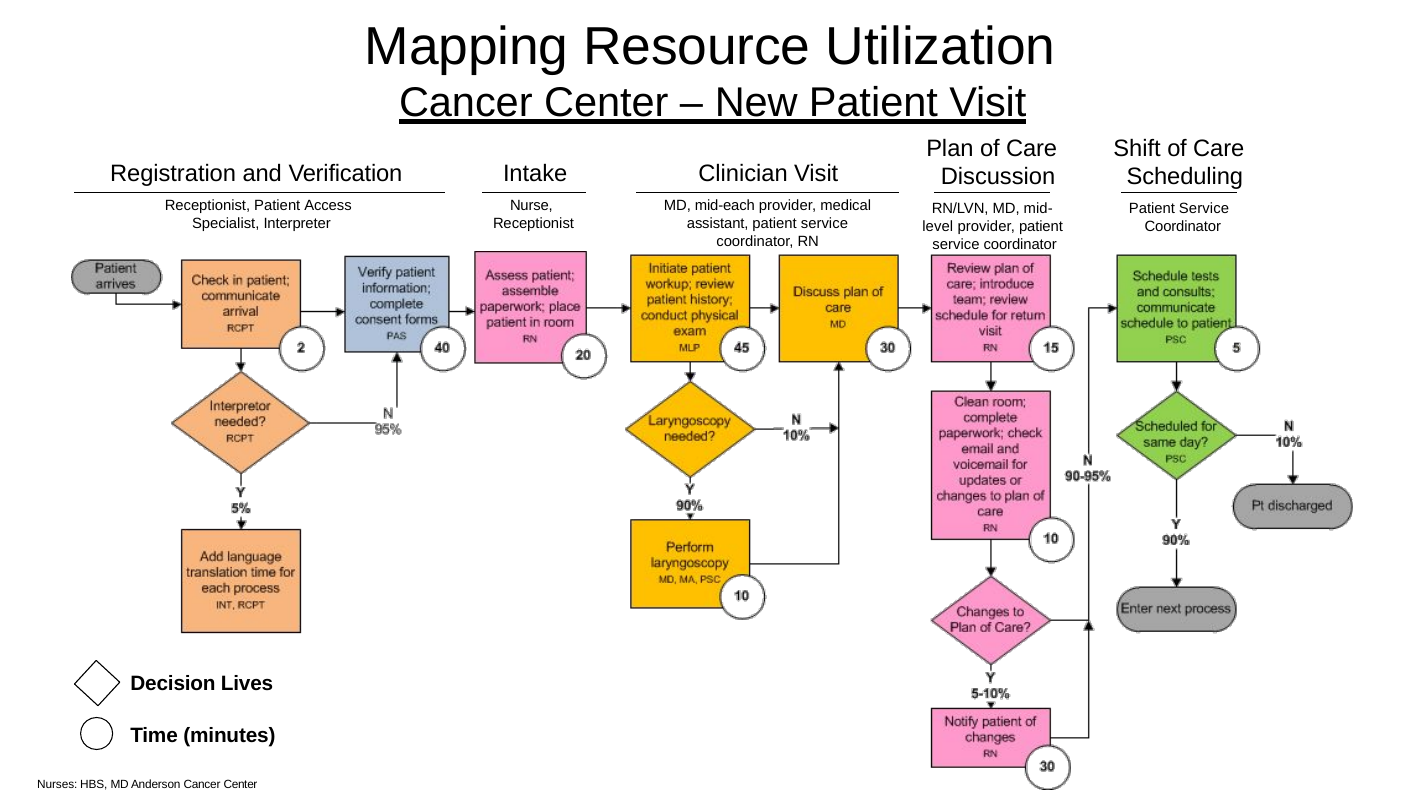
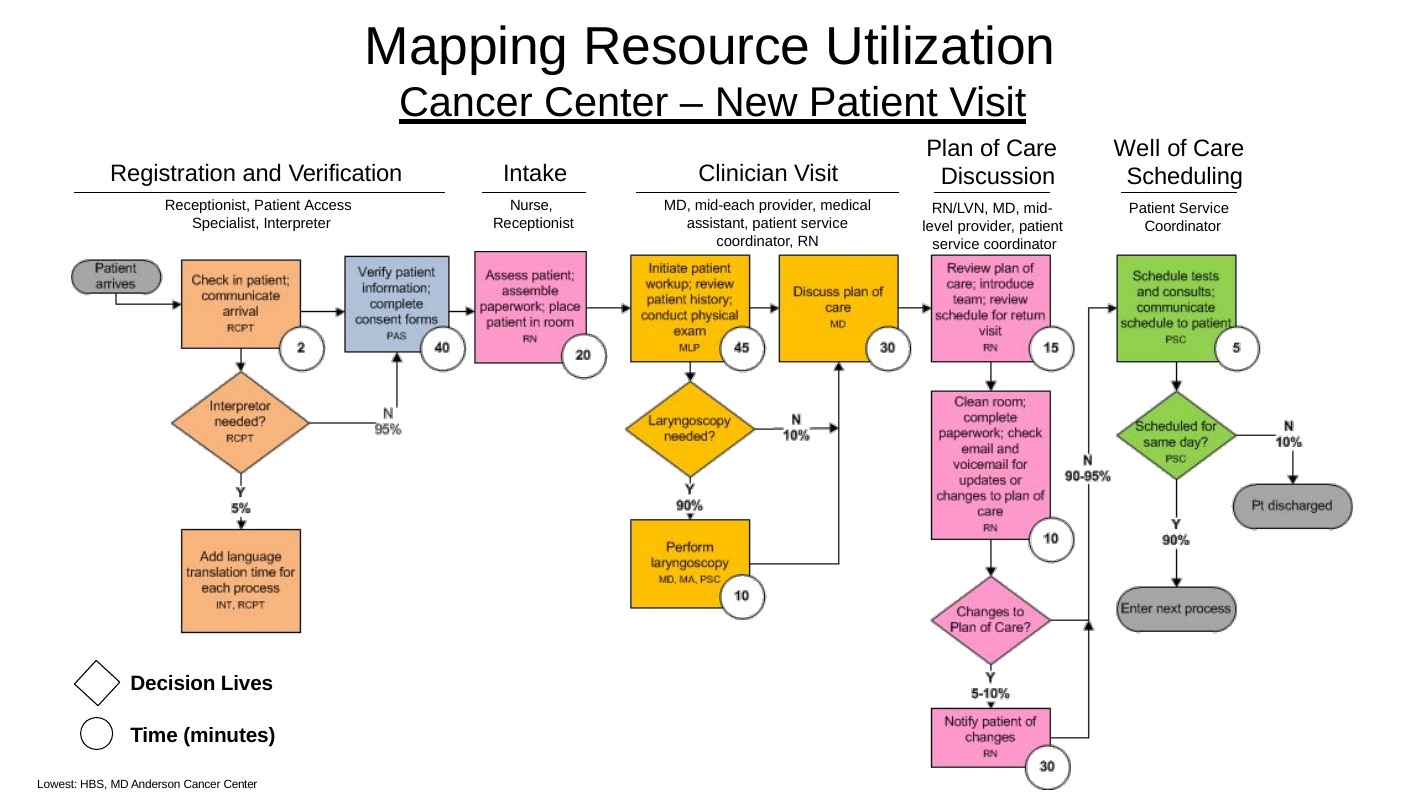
Shift: Shift -> Well
Nurses: Nurses -> Lowest
